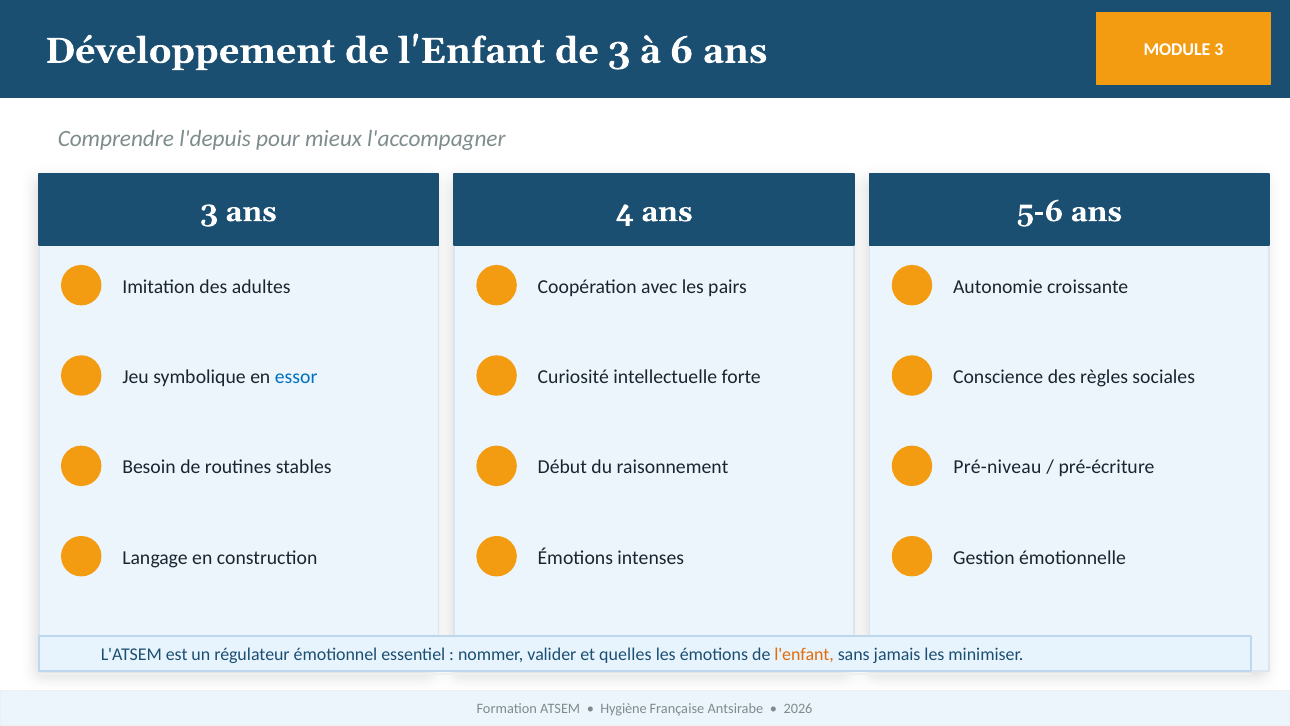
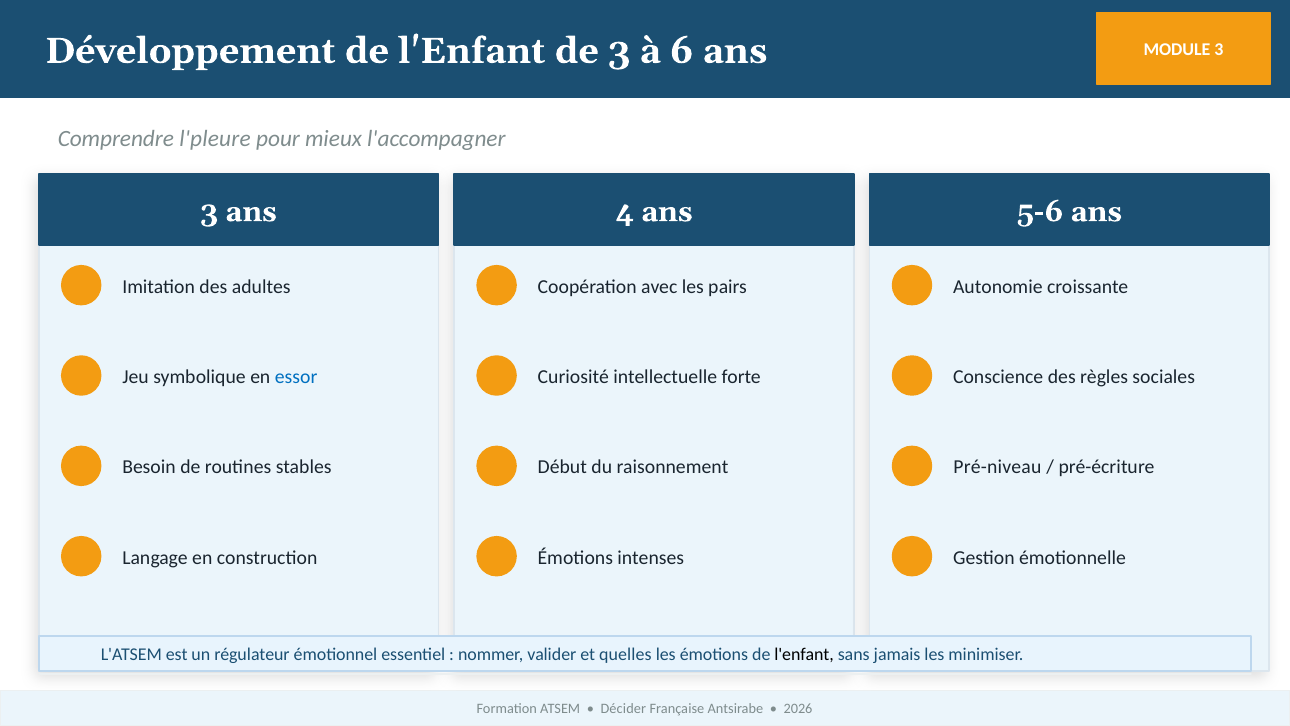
l'depuis: l'depuis -> l'pleure
l'enfant at (804, 655) colour: orange -> black
Hygiène: Hygiène -> Décider
